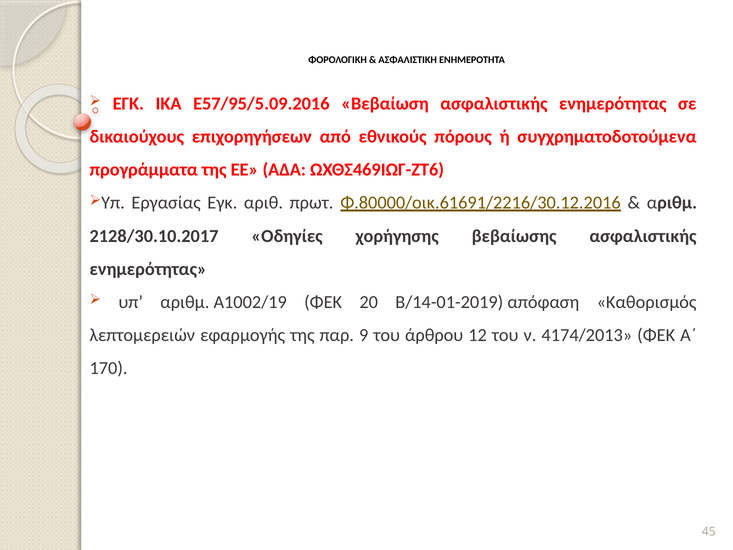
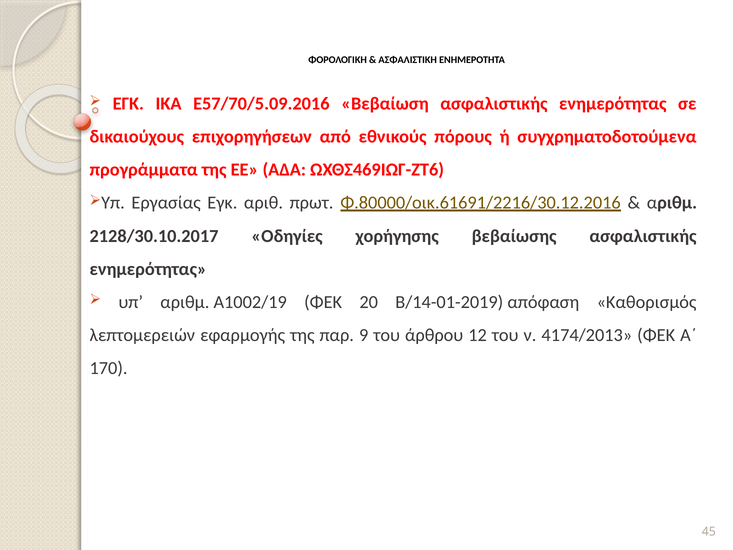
Ε57/95/5.09.2016: Ε57/95/5.09.2016 -> Ε57/70/5.09.2016
